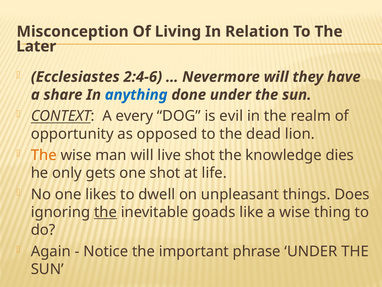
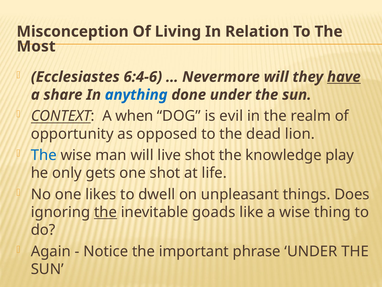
Later: Later -> Most
2:4-6: 2:4-6 -> 6:4-6
have underline: none -> present
every: every -> when
The at (44, 155) colour: orange -> blue
dies: dies -> play
